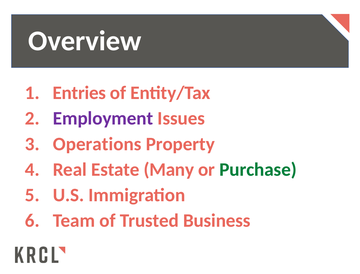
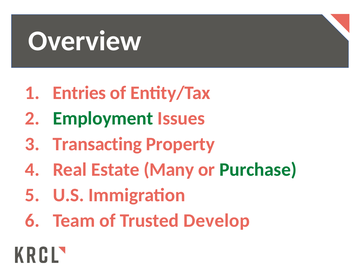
Employment colour: purple -> green
Operations: Operations -> Transacting
Business: Business -> Develop
